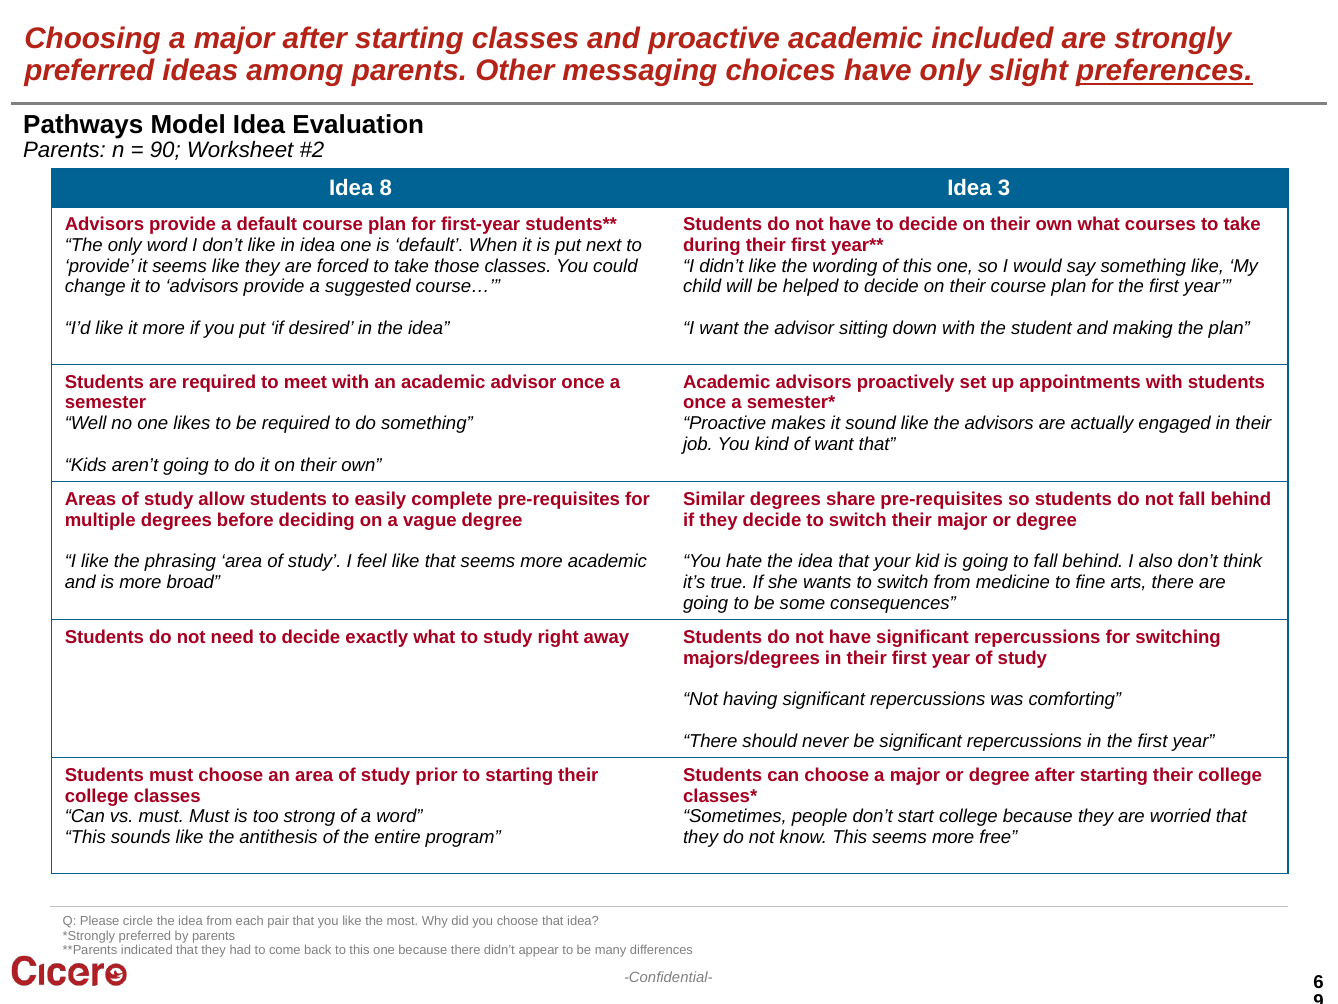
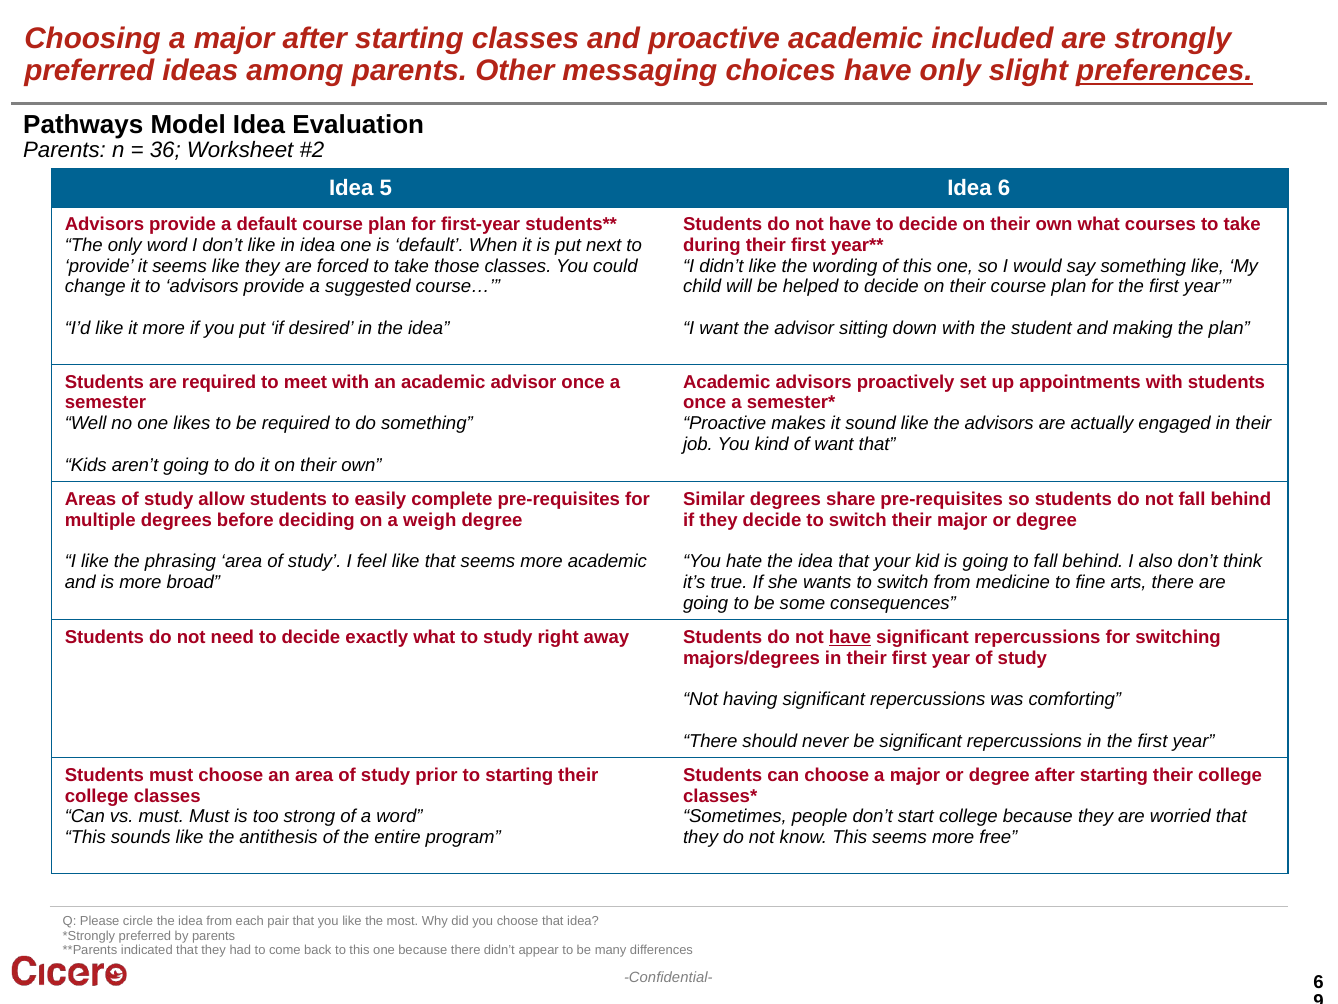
90: 90 -> 36
8: 8 -> 5
Idea 3: 3 -> 6
vague: vague -> weigh
have at (850, 637) underline: none -> present
